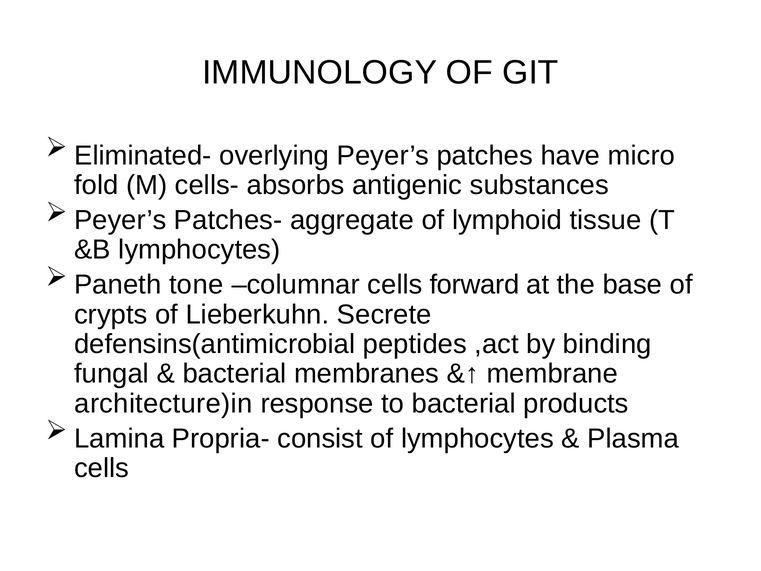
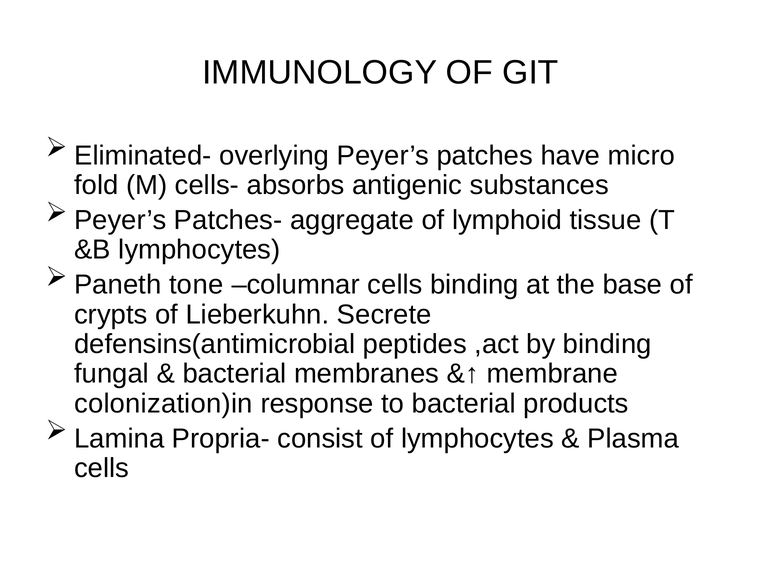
cells forward: forward -> binding
architecture)in: architecture)in -> colonization)in
